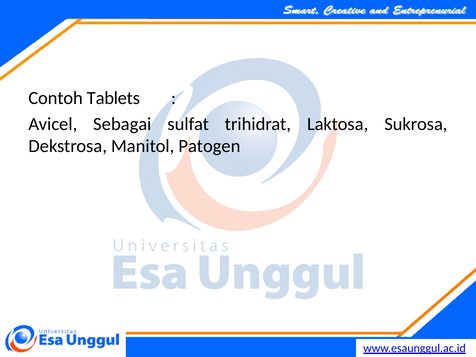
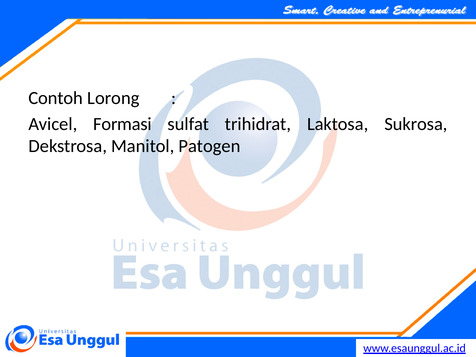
Tablets: Tablets -> Lorong
Sebagai: Sebagai -> Formasi
